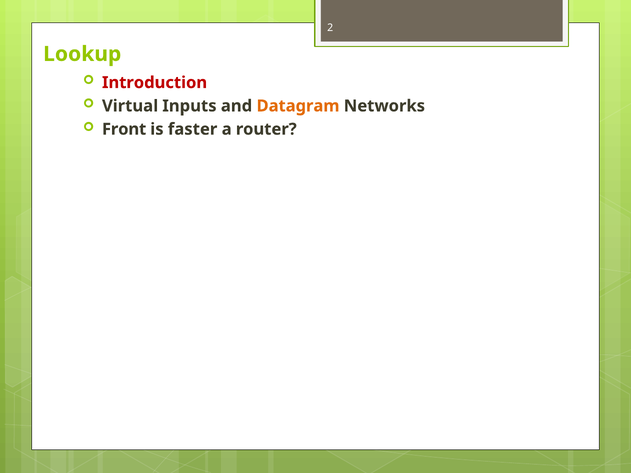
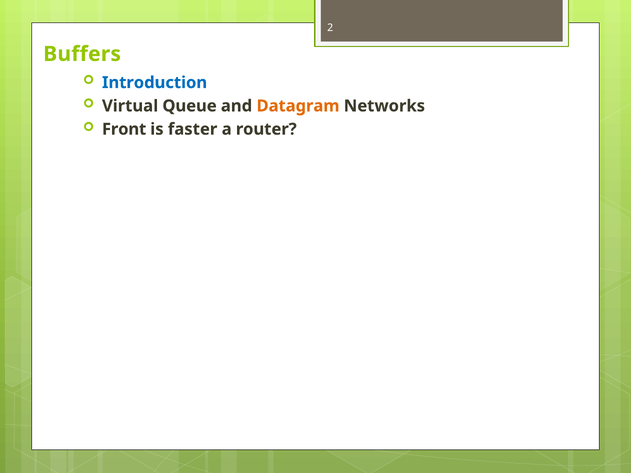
Lookup: Lookup -> Buffers
Introduction colour: red -> blue
Inputs: Inputs -> Queue
